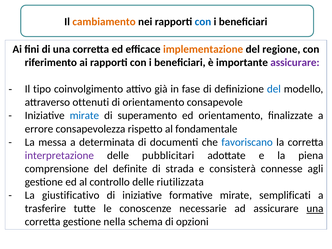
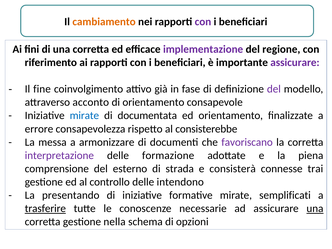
con at (203, 22) colour: blue -> purple
implementazione colour: orange -> purple
tipo: tipo -> fine
del at (274, 89) colour: blue -> purple
ottenuti: ottenuti -> acconto
superamento: superamento -> documentata
fondamentale: fondamentale -> consisterebbe
determinata: determinata -> armonizzare
favoriscano colour: blue -> purple
pubblicitari: pubblicitari -> formazione
definite: definite -> esterno
agli: agli -> trai
riutilizzata: riutilizzata -> intendono
giustificativo: giustificativo -> presentando
trasferire underline: none -> present
